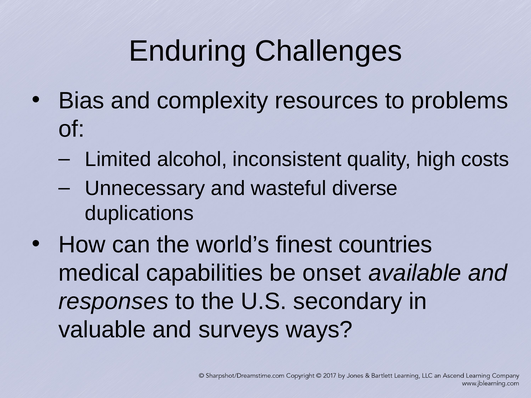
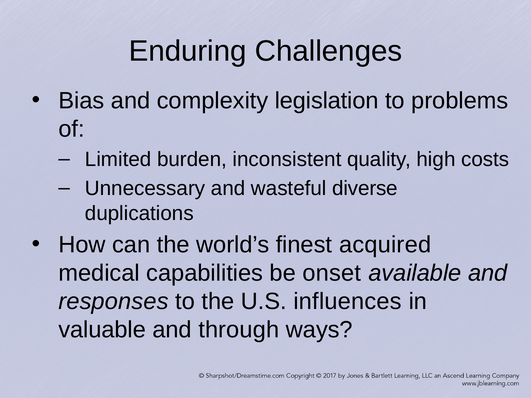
resources: resources -> legislation
alcohol: alcohol -> burden
countries: countries -> acquired
secondary: secondary -> influences
surveys: surveys -> through
